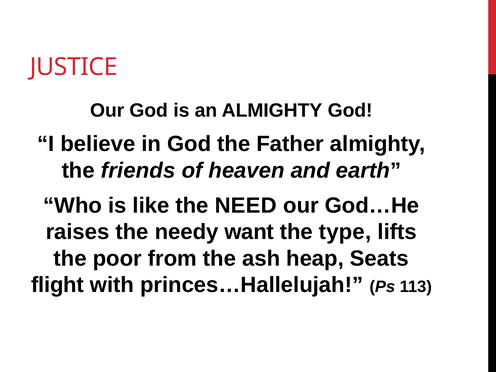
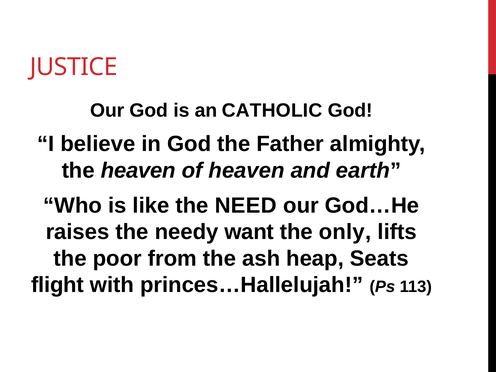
an ALMIGHTY: ALMIGHTY -> CATHOLIC
the friends: friends -> heaven
type: type -> only
